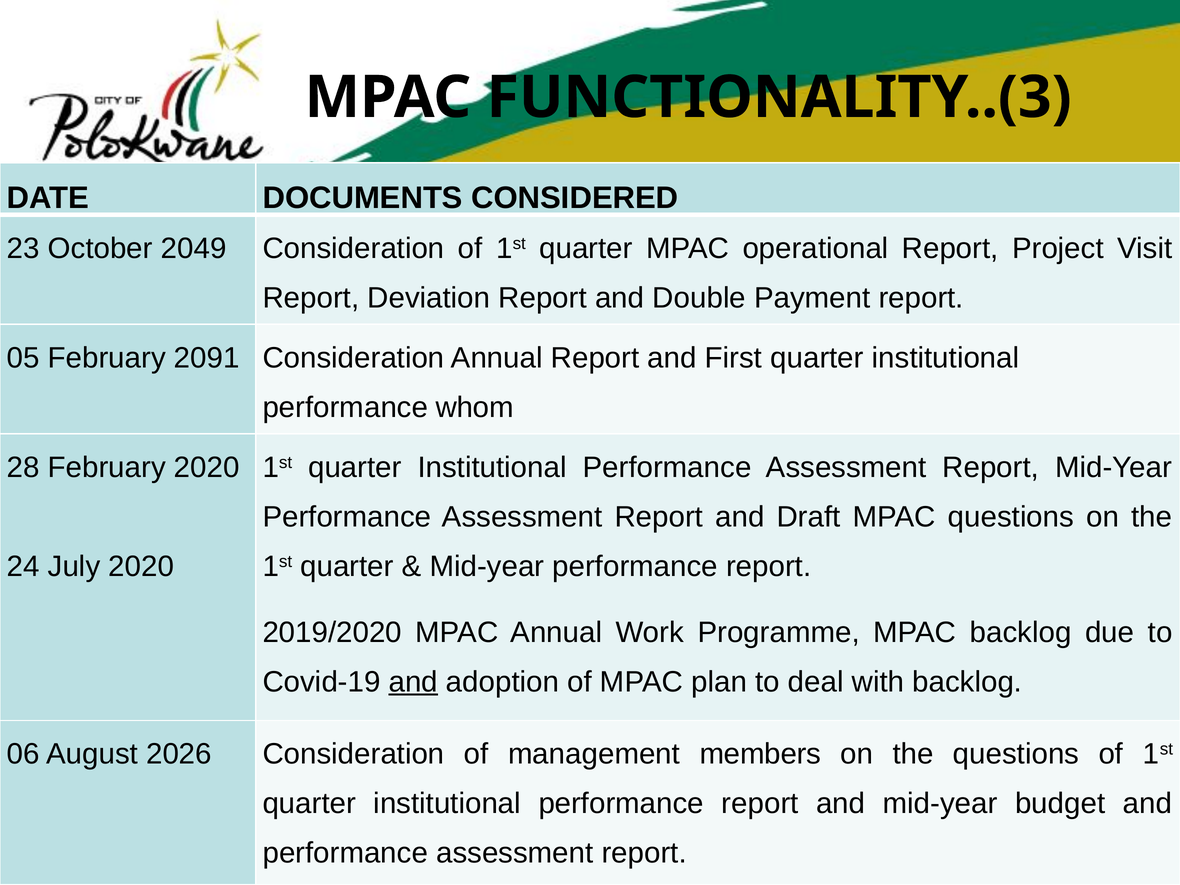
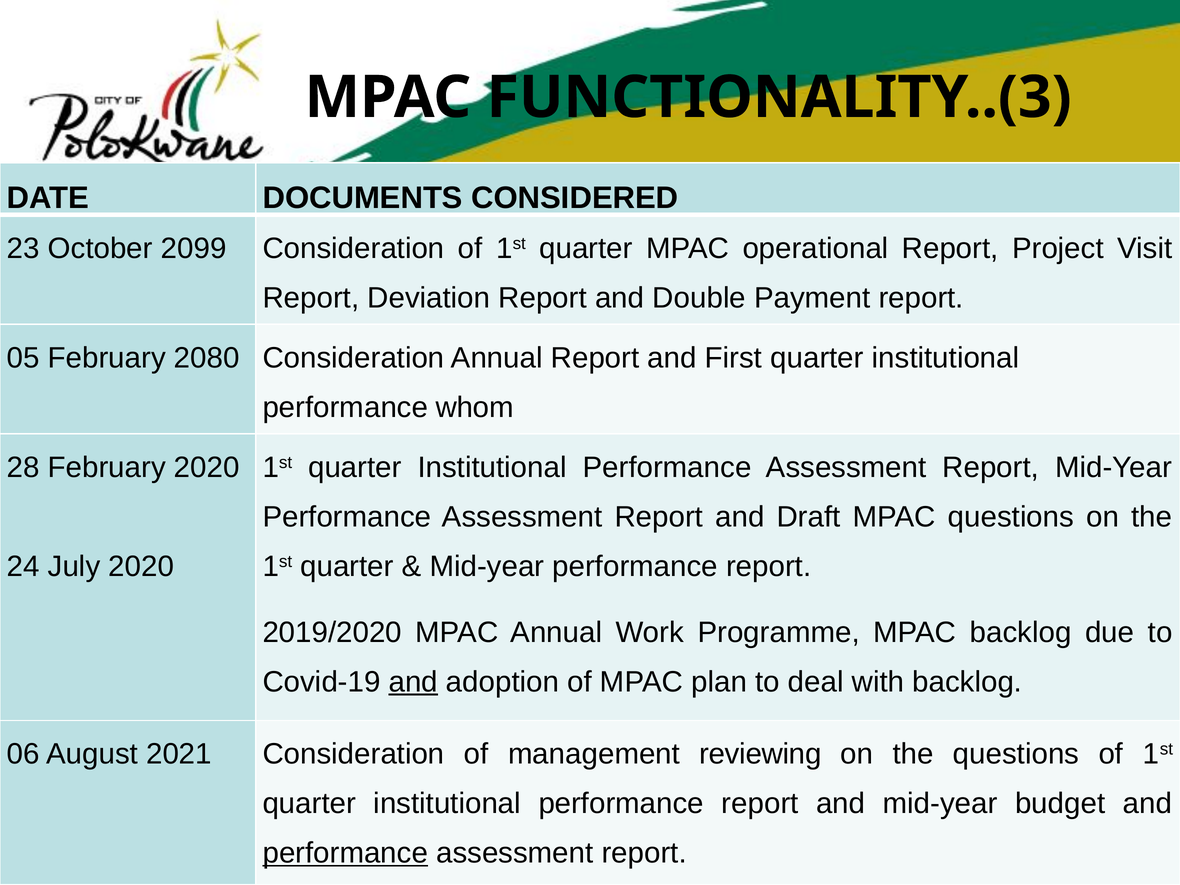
2049: 2049 -> 2099
2091: 2091 -> 2080
2026: 2026 -> 2021
members: members -> reviewing
performance at (345, 853) underline: none -> present
